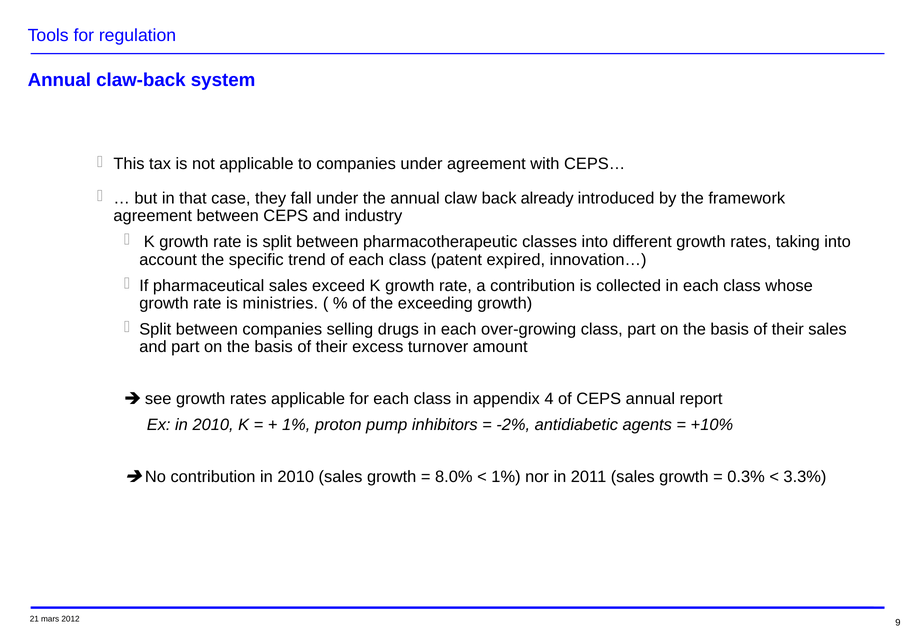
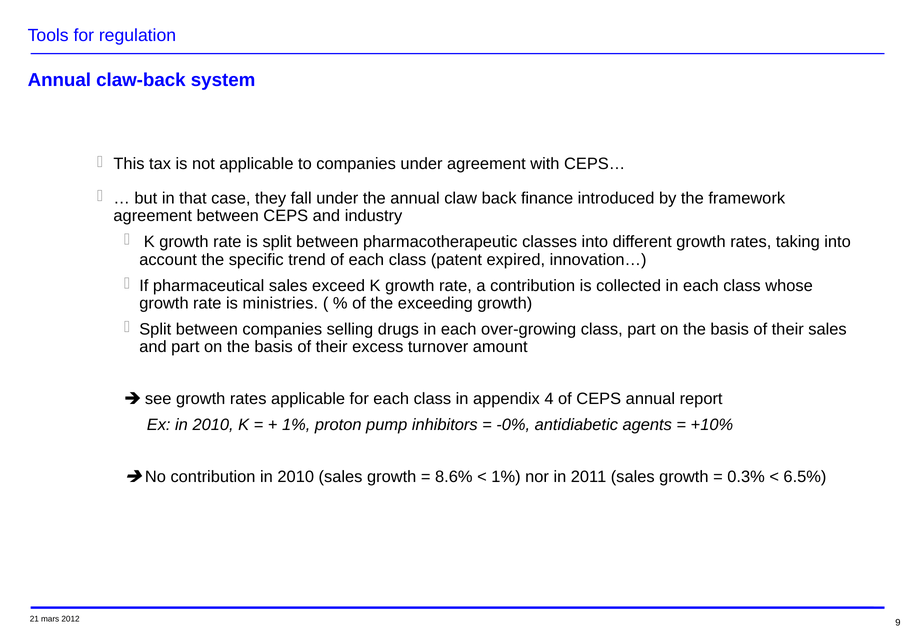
already: already -> finance
-2%: -2% -> -0%
8.0%: 8.0% -> 8.6%
3.3%: 3.3% -> 6.5%
